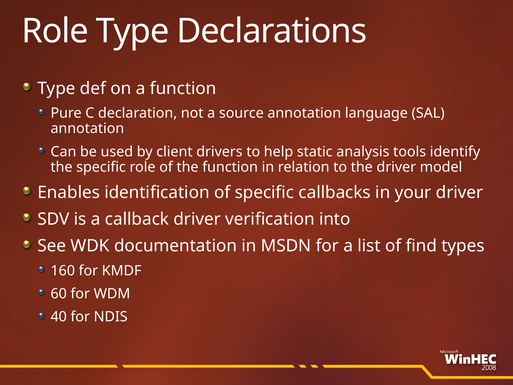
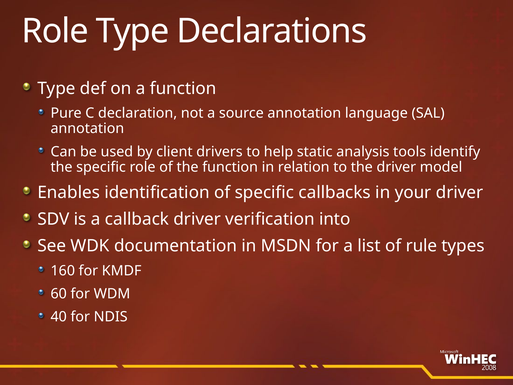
find: find -> rule
